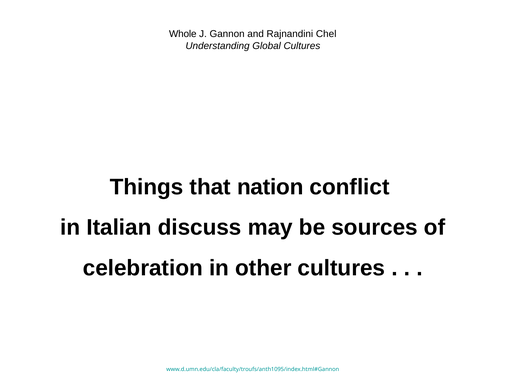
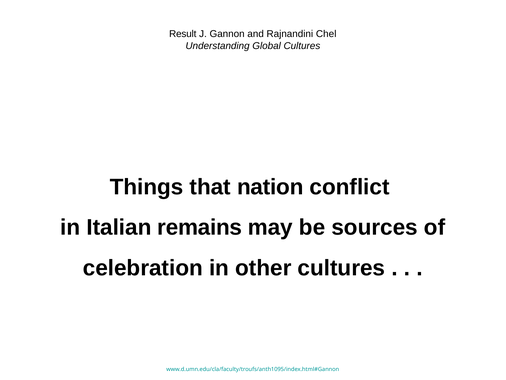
Whole: Whole -> Result
discuss: discuss -> remains
